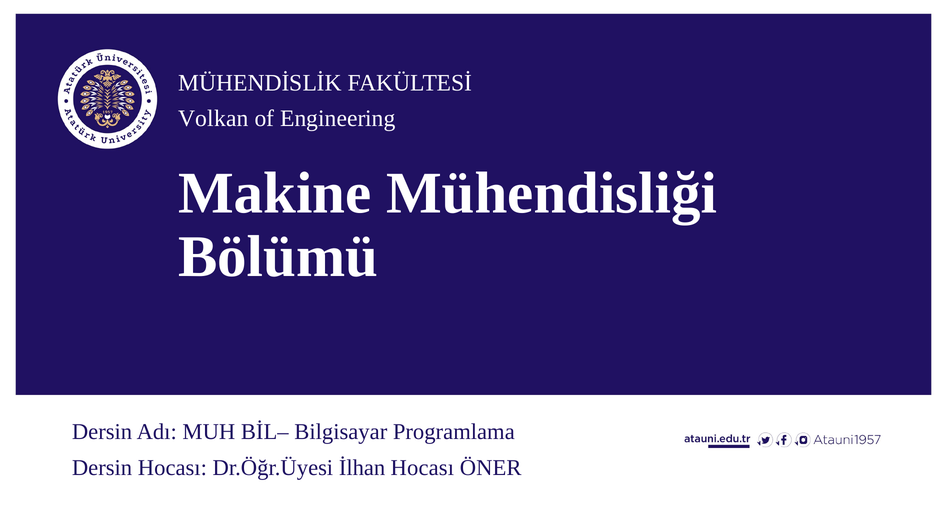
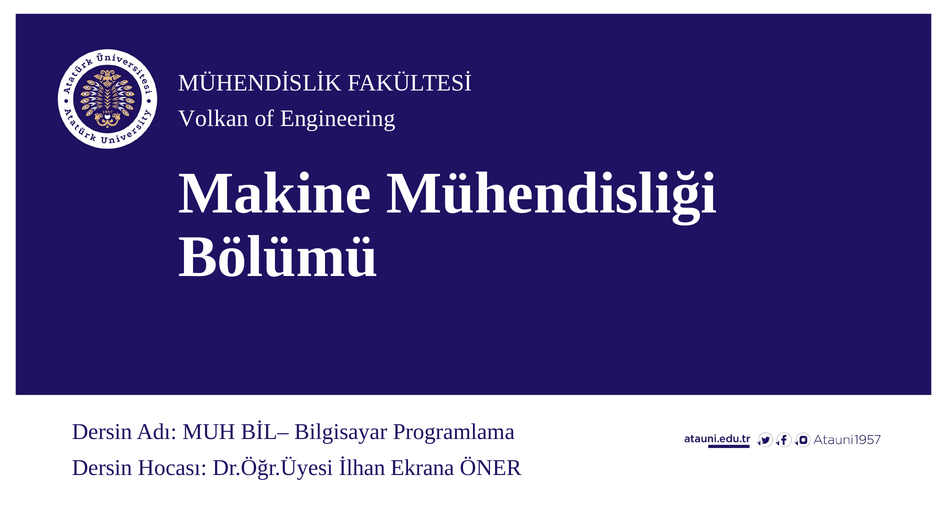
İlhan Hocası: Hocası -> Ekrana
